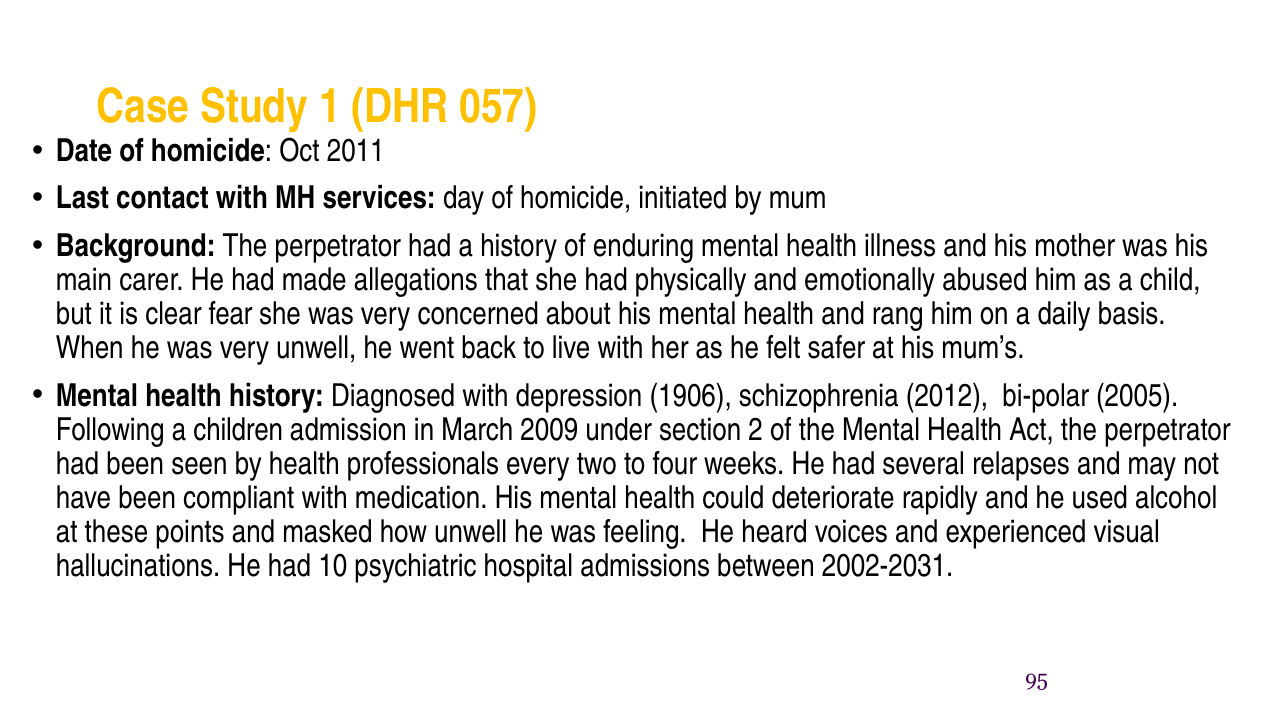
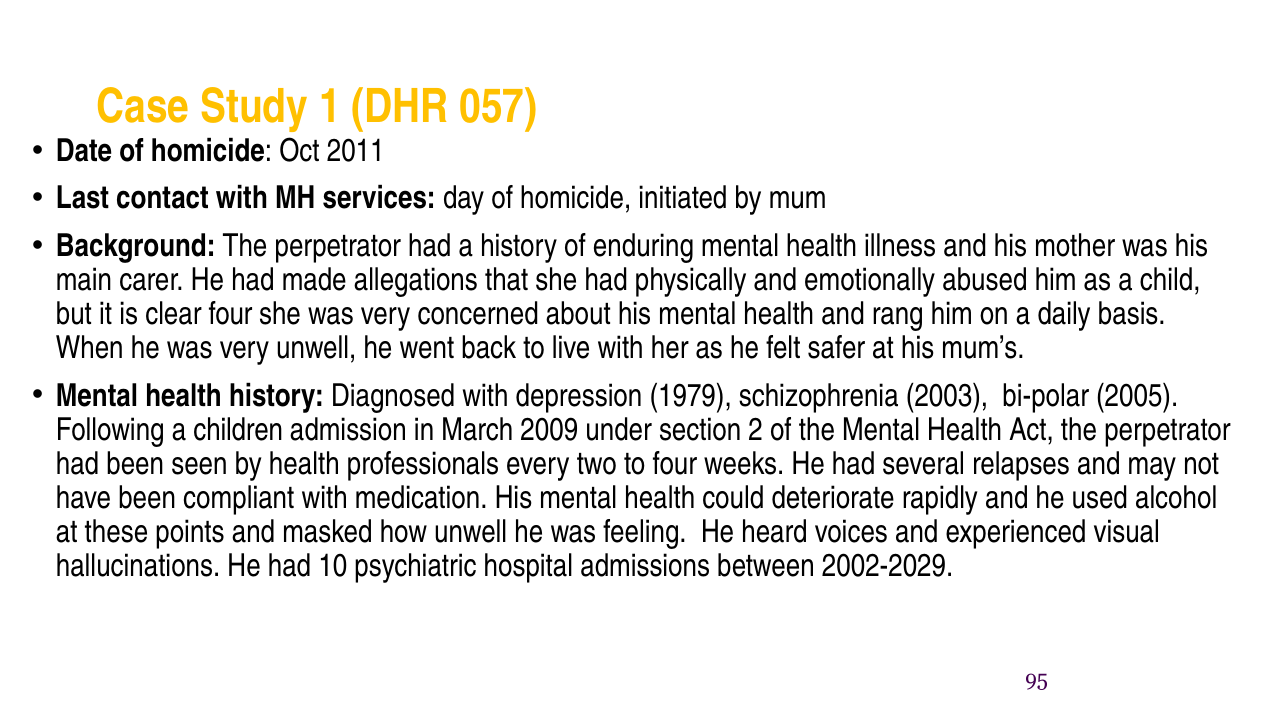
clear fear: fear -> four
1906: 1906 -> 1979
2012: 2012 -> 2003
2002-2031: 2002-2031 -> 2002-2029
